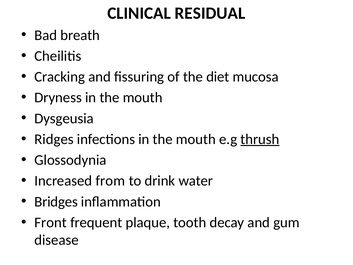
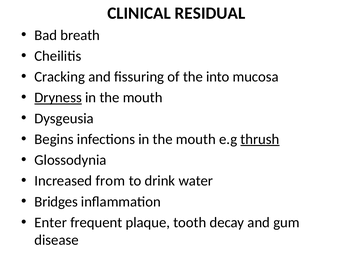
diet: diet -> into
Dryness underline: none -> present
Ridges: Ridges -> Begins
Front: Front -> Enter
